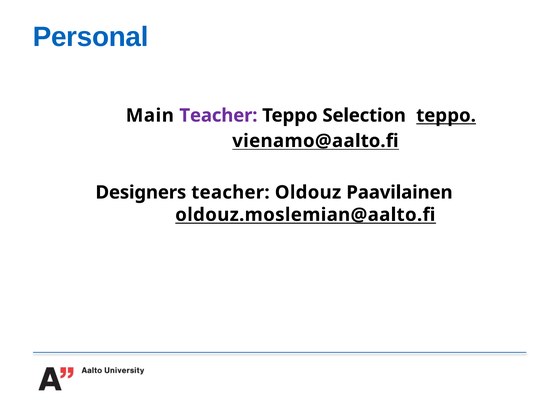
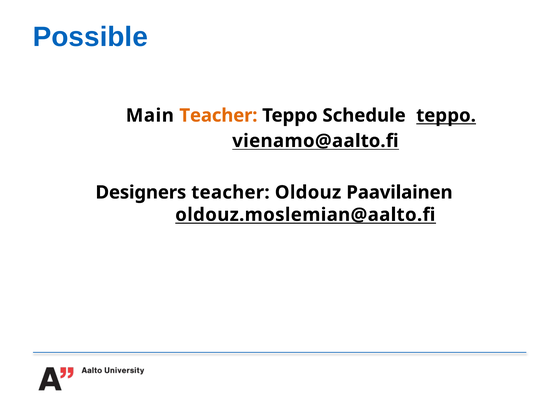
Personal: Personal -> Possible
Teacher at (218, 115) colour: purple -> orange
Selection: Selection -> Schedule
